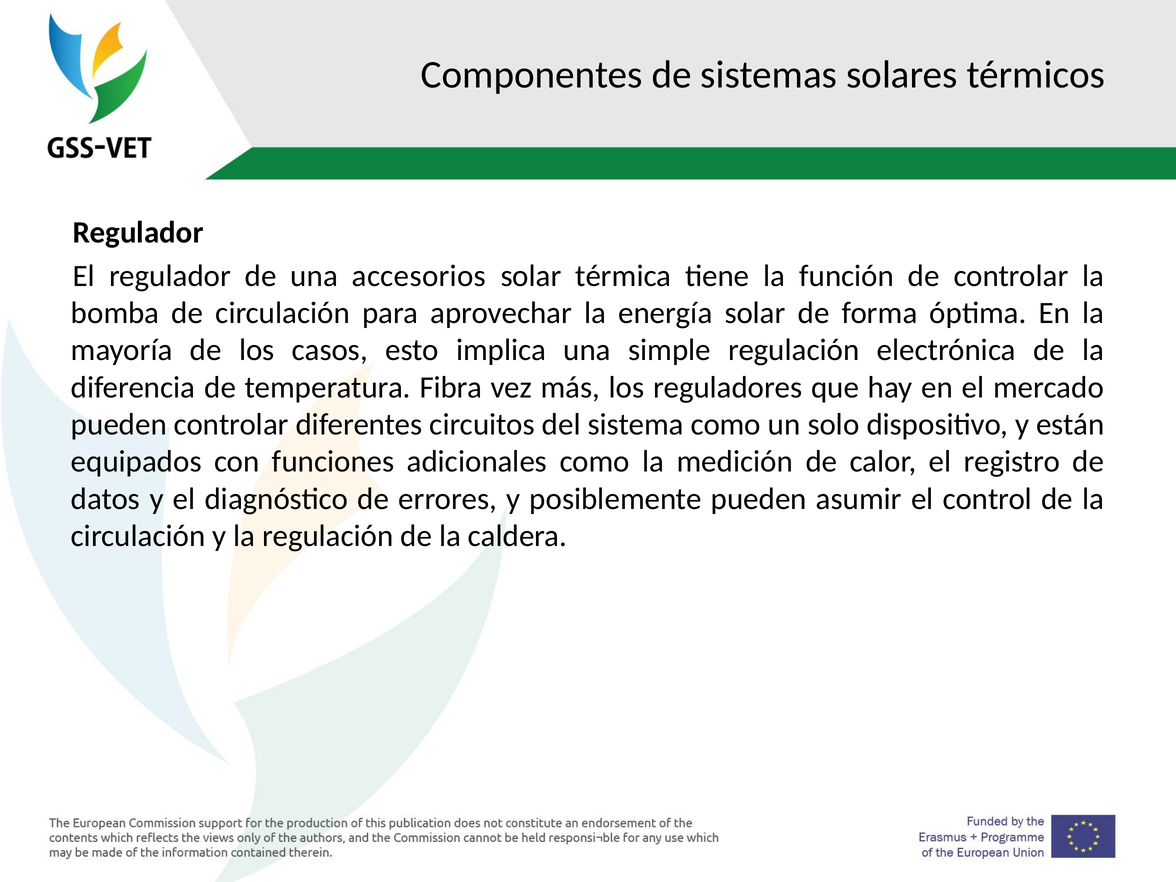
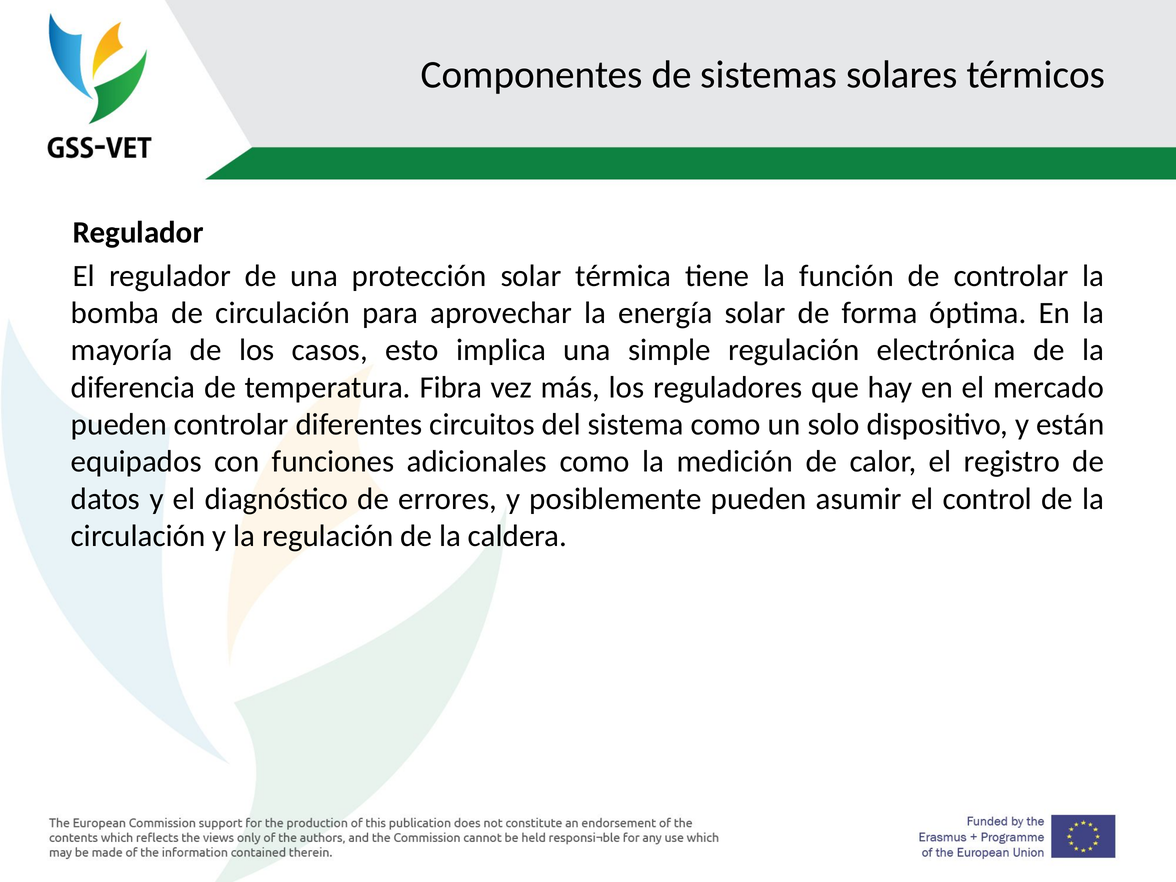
accesorios: accesorios -> protección
